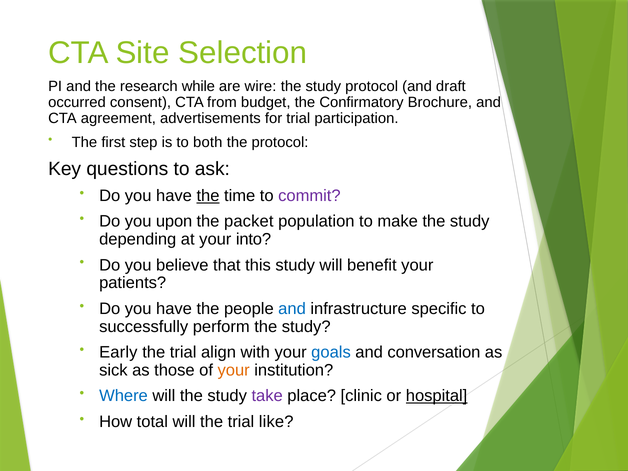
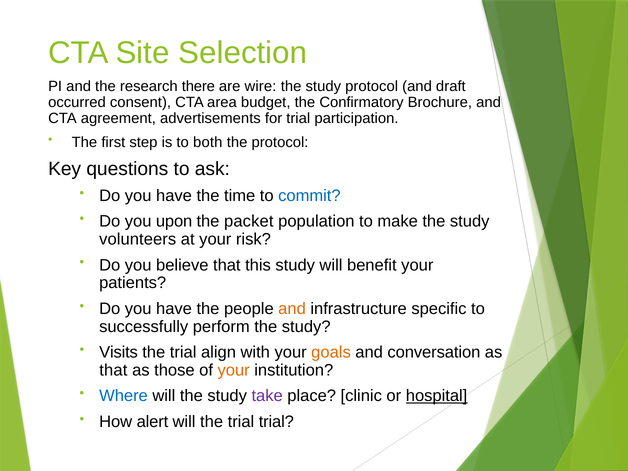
while: while -> there
from: from -> area
the at (208, 196) underline: present -> none
commit colour: purple -> blue
depending: depending -> volunteers
into: into -> risk
and at (292, 309) colour: blue -> orange
Early: Early -> Visits
goals colour: blue -> orange
sick at (113, 370): sick -> that
total: total -> alert
trial like: like -> trial
